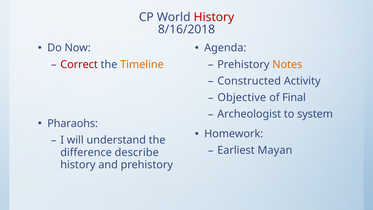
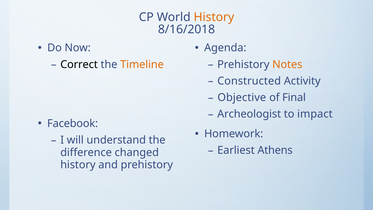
History at (214, 17) colour: red -> orange
Correct colour: red -> black
system: system -> impact
Pharaohs: Pharaohs -> Facebook
Mayan: Mayan -> Athens
describe: describe -> changed
